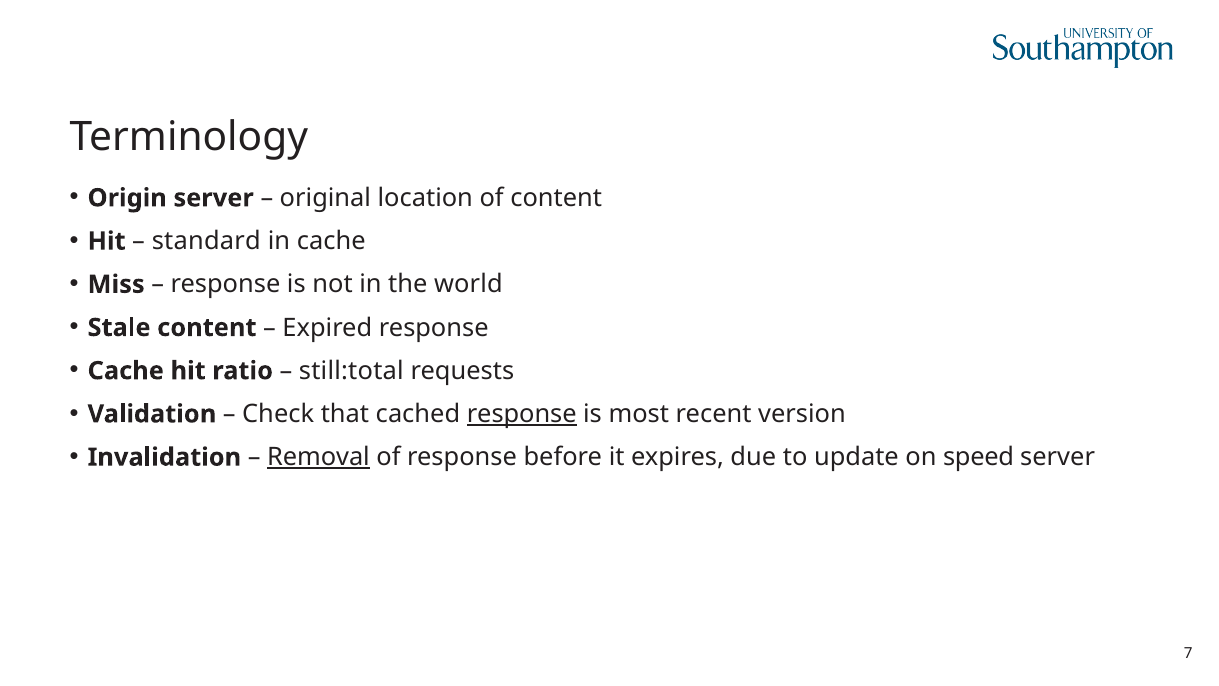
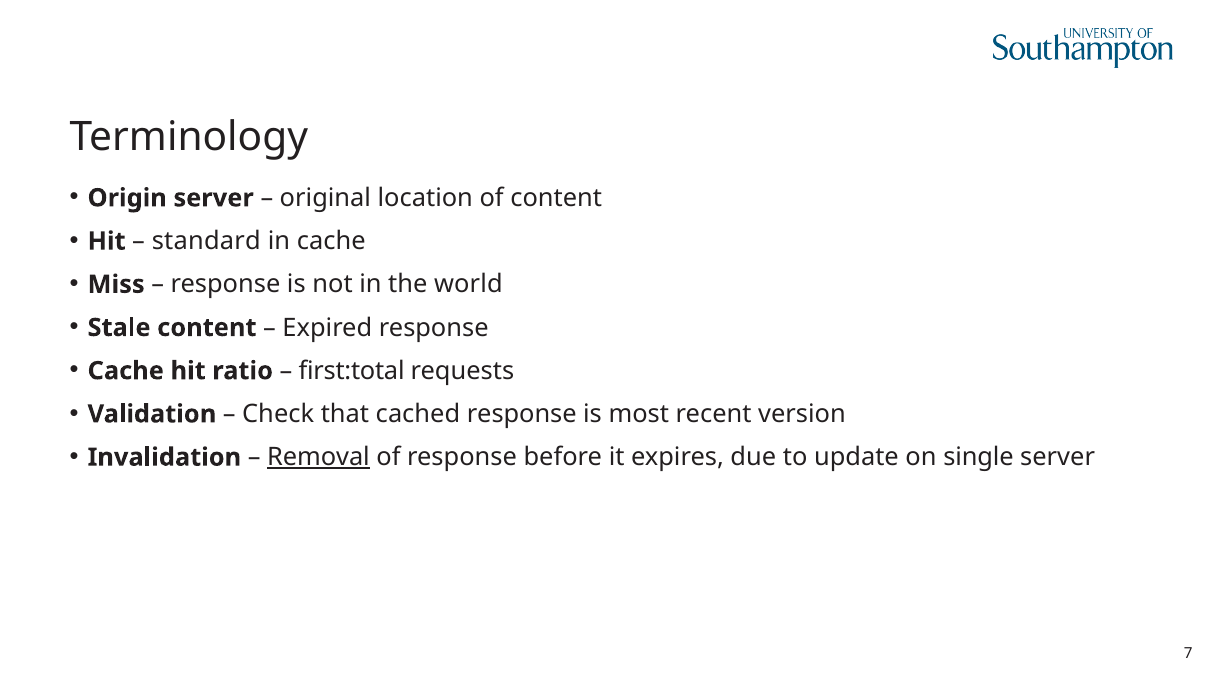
still:total: still:total -> first:total
response at (522, 414) underline: present -> none
speed: speed -> single
